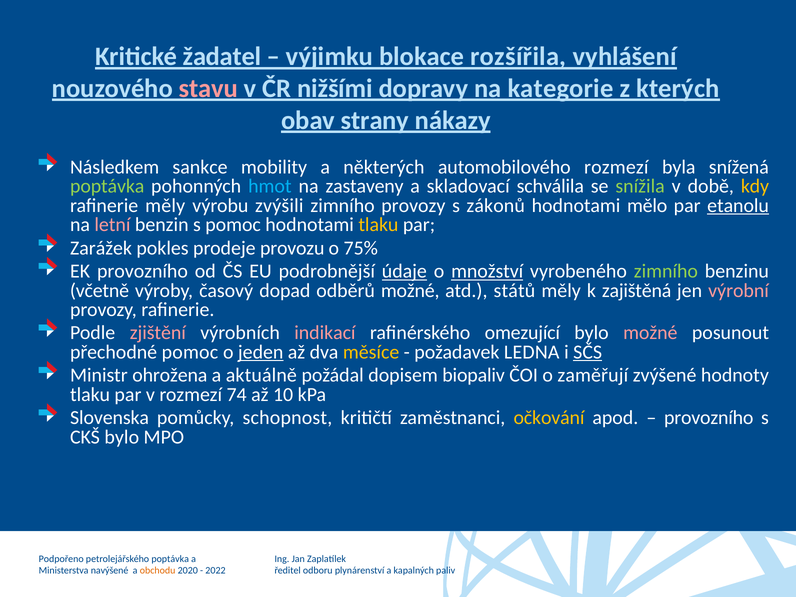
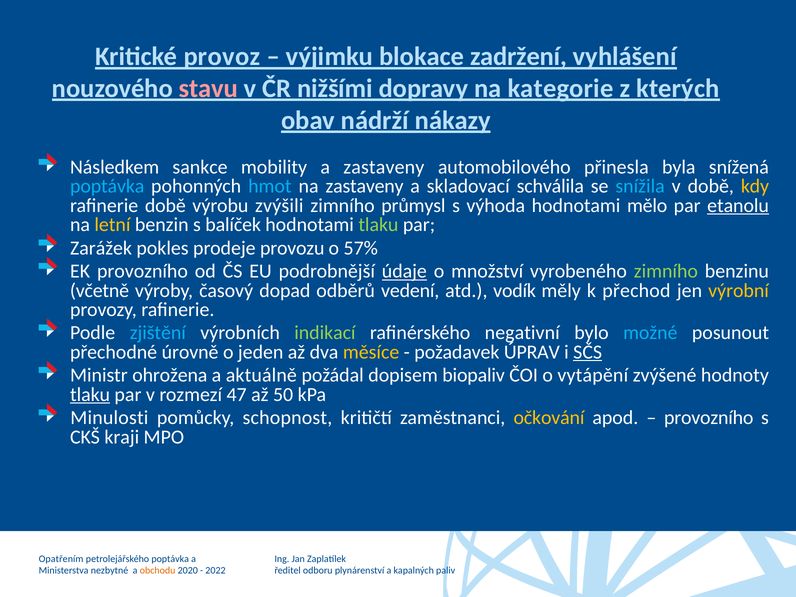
žadatel: žadatel -> provoz
rozšířila: rozšířila -> zadržení
strany: strany -> nádrží
a některých: některých -> zastaveny
automobilového rozmezí: rozmezí -> přinesla
poptávka at (107, 186) colour: light green -> light blue
snížila colour: light green -> light blue
rafinerie měly: měly -> době
zimního provozy: provozy -> průmysl
zákonů: zákonů -> výhoda
letní colour: pink -> yellow
s pomoc: pomoc -> balíček
tlaku at (378, 225) colour: yellow -> light green
75%: 75% -> 57%
množství underline: present -> none
odběrů možné: možné -> vedení
států: států -> vodík
zajištěná: zajištěná -> přechod
výrobní colour: pink -> yellow
zjištění colour: pink -> light blue
indikací colour: pink -> light green
omezující: omezující -> negativní
možné at (650, 333) colour: pink -> light blue
přechodné pomoc: pomoc -> úrovně
jeden underline: present -> none
LEDNA: LEDNA -> ÚPRAV
zaměřují: zaměřují -> vytápění
tlaku at (90, 395) underline: none -> present
74: 74 -> 47
10: 10 -> 50
Slovenska: Slovenska -> Minulosti
CKŠ bylo: bylo -> kraji
Podpořeno: Podpořeno -> Opatřením
navýšené: navýšené -> nezbytné
